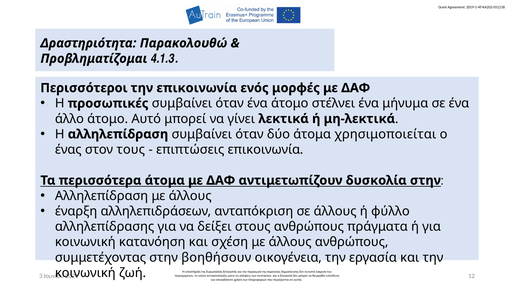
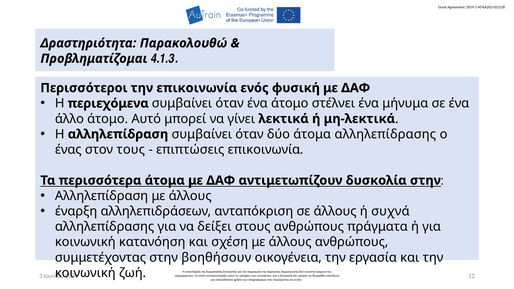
μορφές: μορφές -> φυσική
προσωπικές: προσωπικές -> περιεχόμενα
άτομα χρησιμοποιείται: χρησιμοποιείται -> αλληλεπίδρασης
φύλλο: φύλλο -> συχνά
